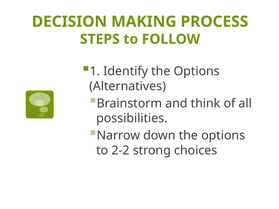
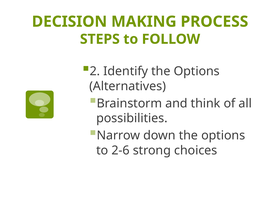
1: 1 -> 2
2-2: 2-2 -> 2-6
